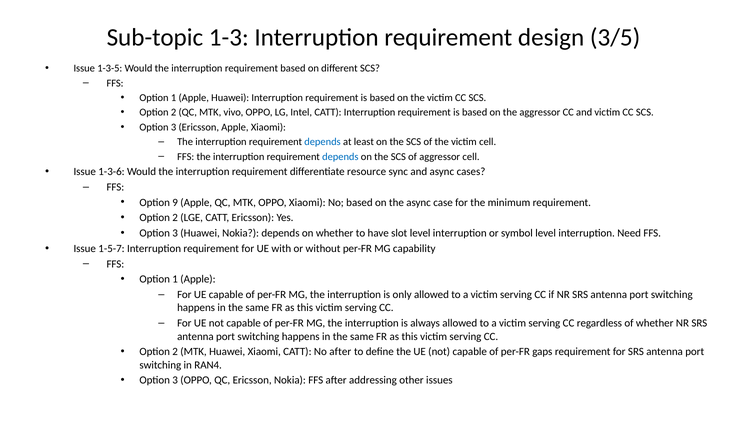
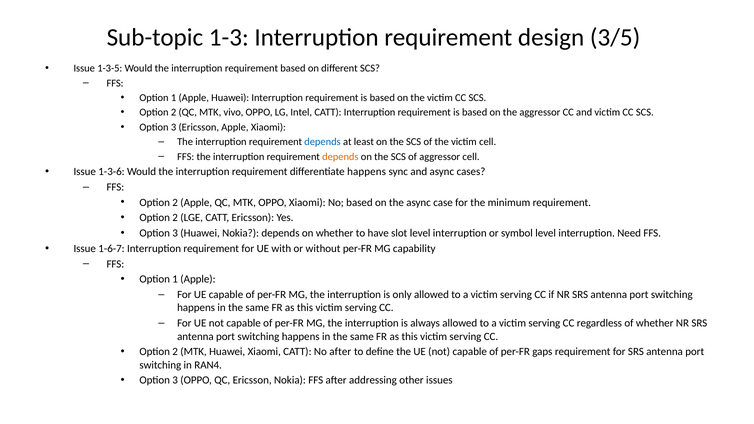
depends at (340, 157) colour: blue -> orange
differentiate resource: resource -> happens
9 at (175, 203): 9 -> 2
1-5-7: 1-5-7 -> 1-6-7
